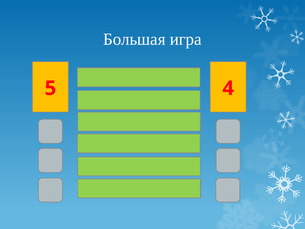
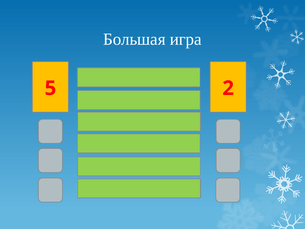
4: 4 -> 2
